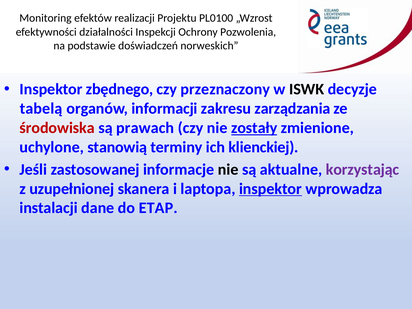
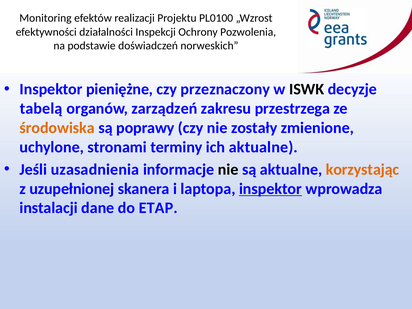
zbędnego: zbędnego -> pieniężne
informacji: informacji -> zarządzeń
zarządzania: zarządzania -> przestrzega
środowiska colour: red -> orange
prawach: prawach -> poprawy
zostały underline: present -> none
stanowią: stanowią -> stronami
ich klienckiej: klienckiej -> aktualne
zastosowanej: zastosowanej -> uzasadnienia
korzystając colour: purple -> orange
